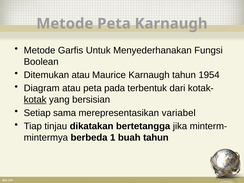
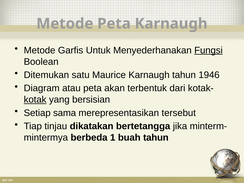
Fungsi underline: none -> present
Ditemukan atau: atau -> satu
1954: 1954 -> 1946
pada: pada -> akan
variabel: variabel -> tersebut
